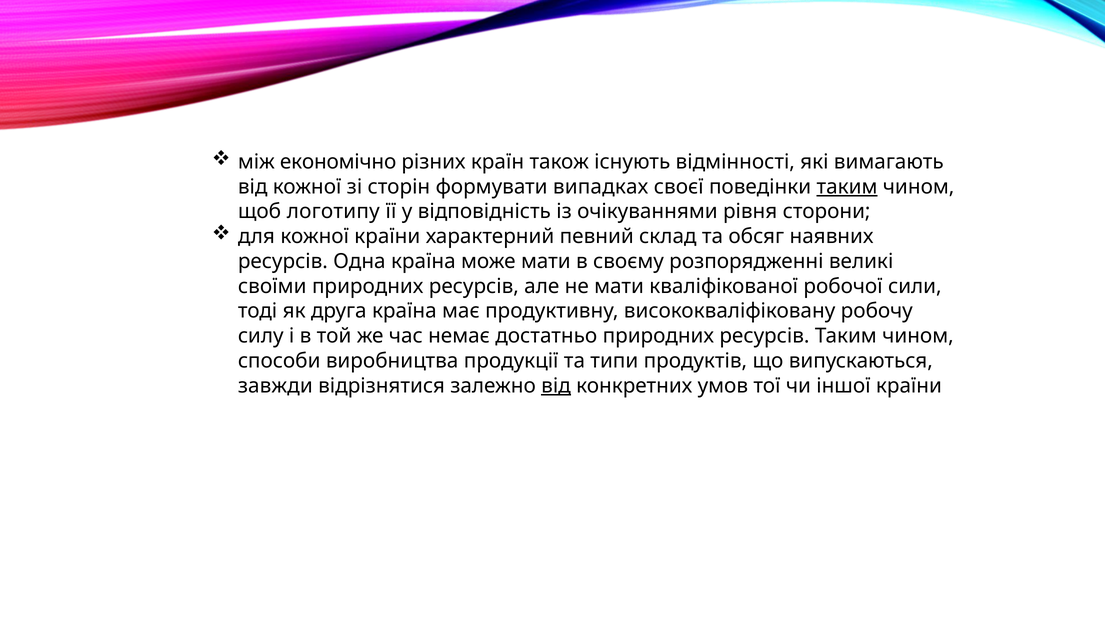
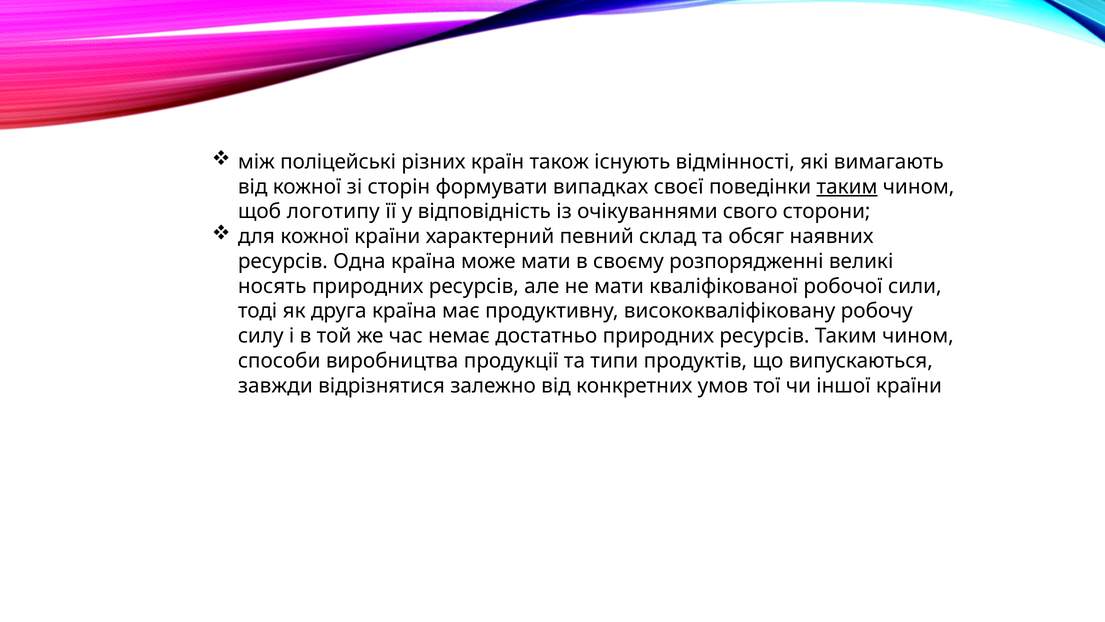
економічно: економічно -> поліцейські
рівня: рівня -> свого
своїми: своїми -> носять
від at (556, 386) underline: present -> none
